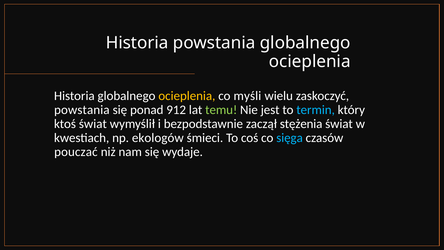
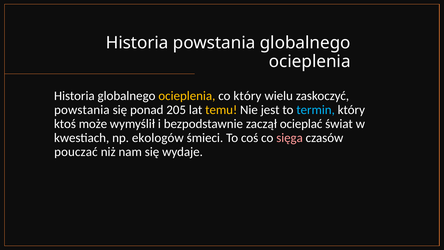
co myśli: myśli -> który
912: 912 -> 205
temu colour: light green -> yellow
ktoś świat: świat -> może
stężenia: stężenia -> ocieplać
sięga colour: light blue -> pink
